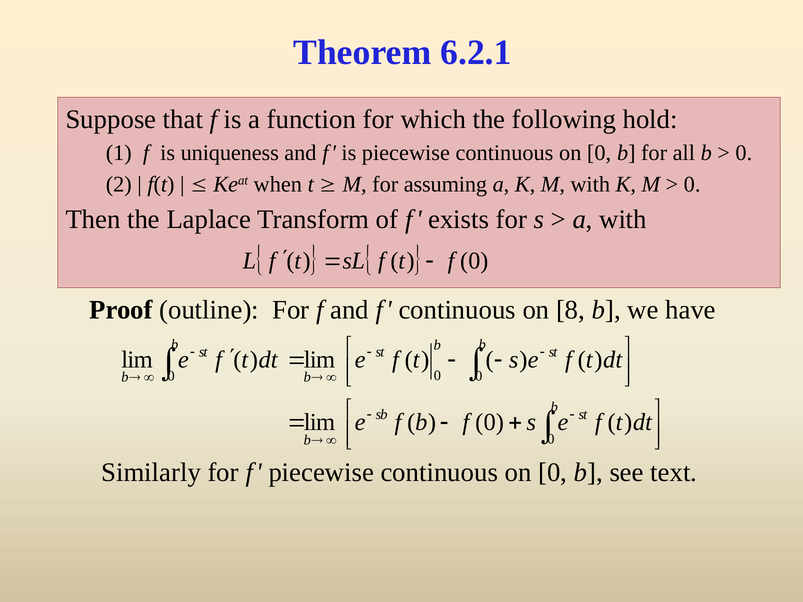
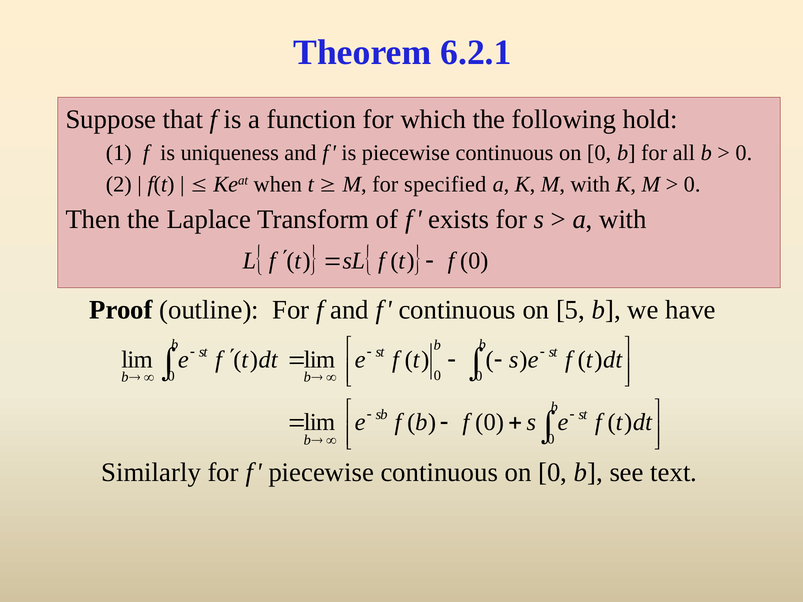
assuming: assuming -> specified
8: 8 -> 5
